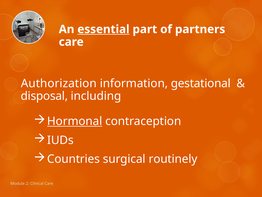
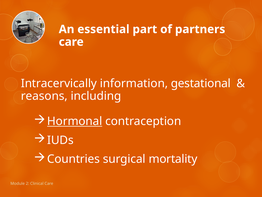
essential underline: present -> none
Authorization: Authorization -> Intracervically
disposal: disposal -> reasons
routinely: routinely -> mortality
